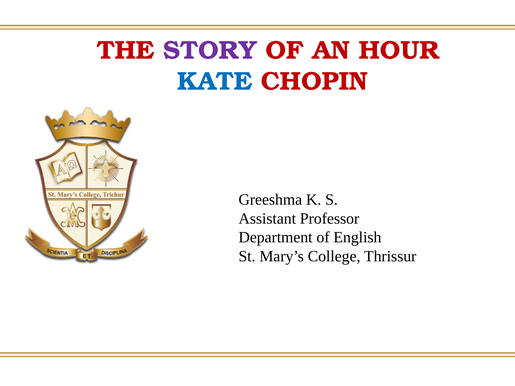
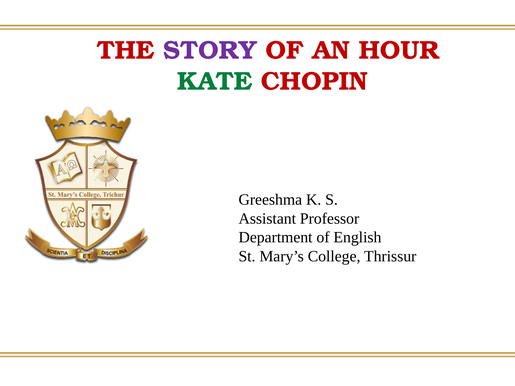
KATE colour: blue -> green
